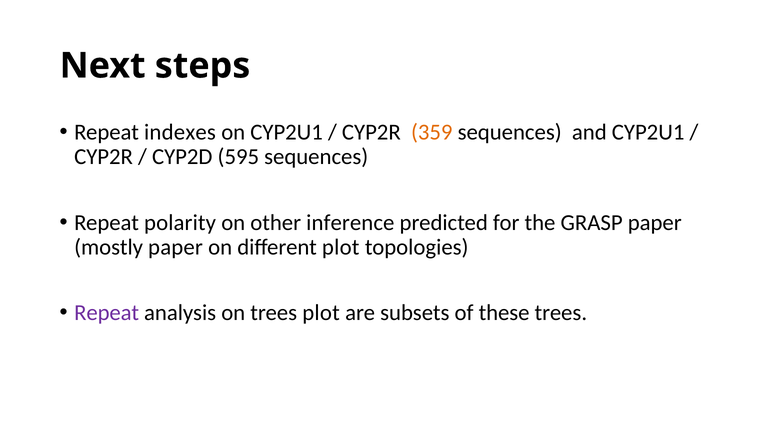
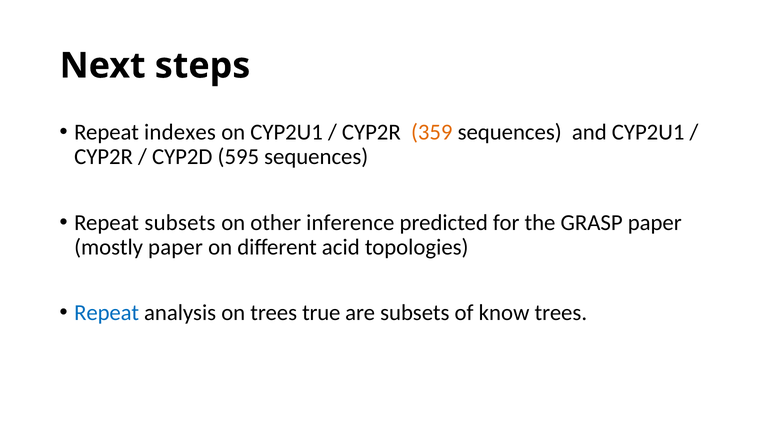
Repeat polarity: polarity -> subsets
different plot: plot -> acid
Repeat at (107, 312) colour: purple -> blue
trees plot: plot -> true
these: these -> know
